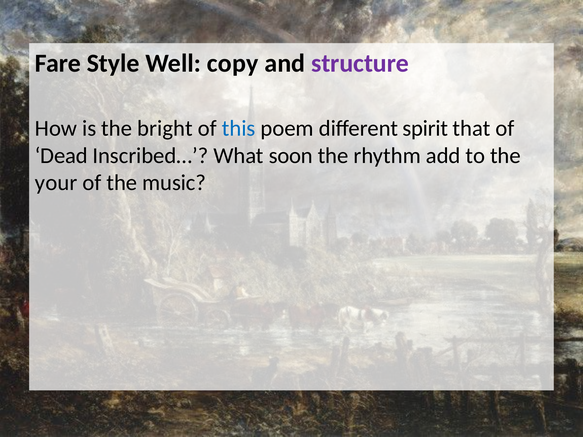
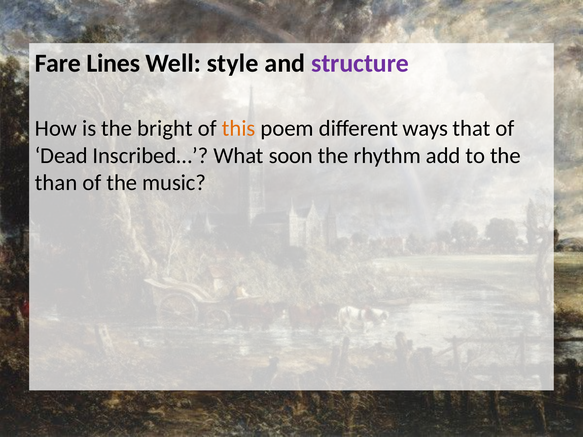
Style: Style -> Lines
copy: copy -> style
this colour: blue -> orange
spirit: spirit -> ways
your: your -> than
